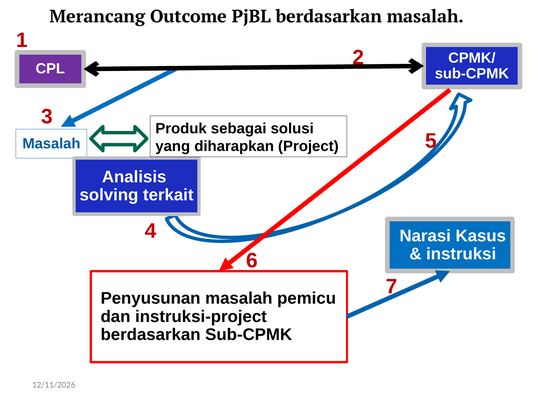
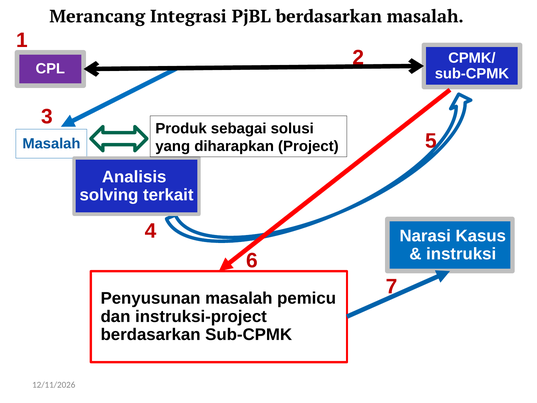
Outcome: Outcome -> Integrasi
